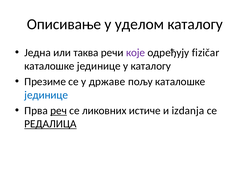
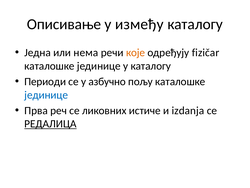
уделом: уделом -> између
таква: таква -> нема
које colour: purple -> orange
Презиме: Презиме -> Периоди
државе: државе -> азбучно
реч underline: present -> none
